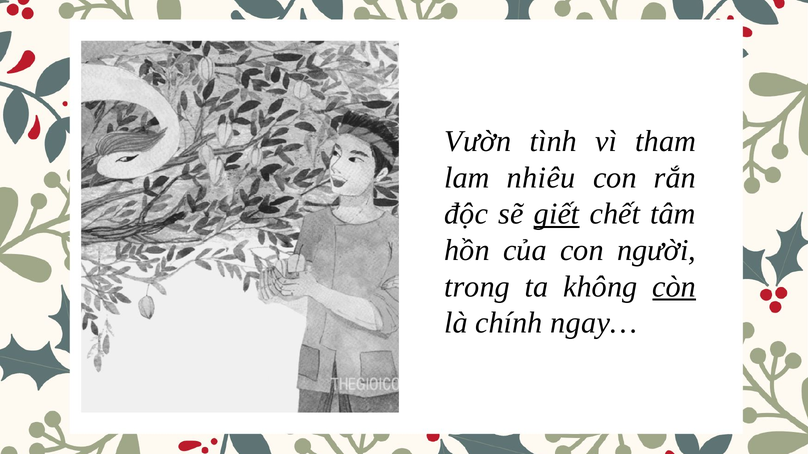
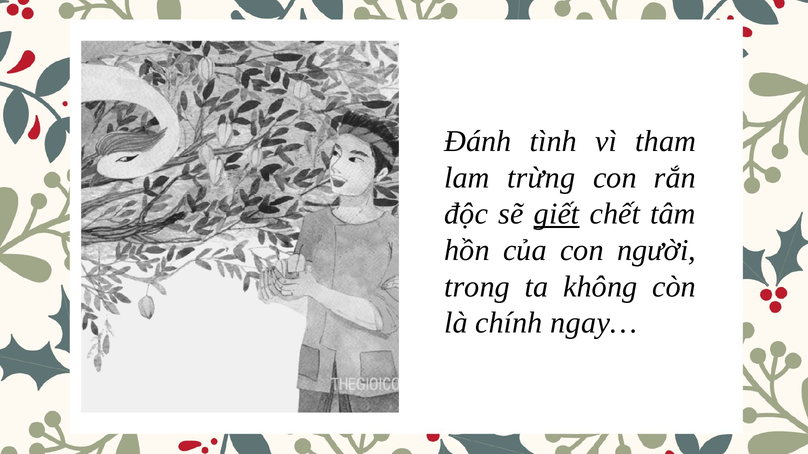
Vườn: Vườn -> Đánh
nhiêu: nhiêu -> trừng
còn underline: present -> none
